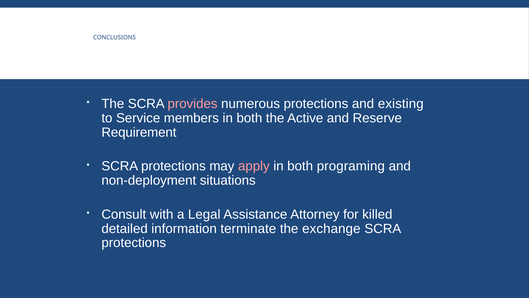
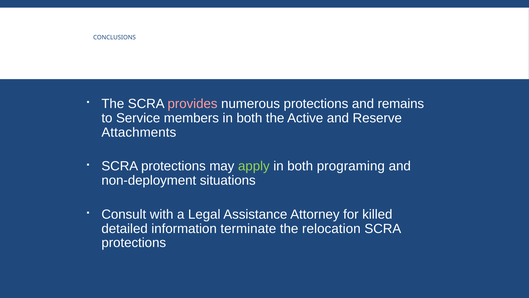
existing: existing -> remains
Requirement: Requirement -> Attachments
apply colour: pink -> light green
exchange: exchange -> relocation
